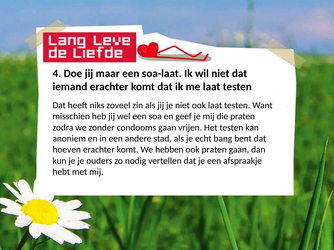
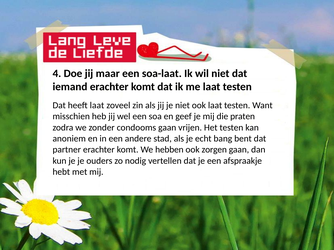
heeft niks: niks -> laat
hoeven: hoeven -> partner
ook praten: praten -> zorgen
